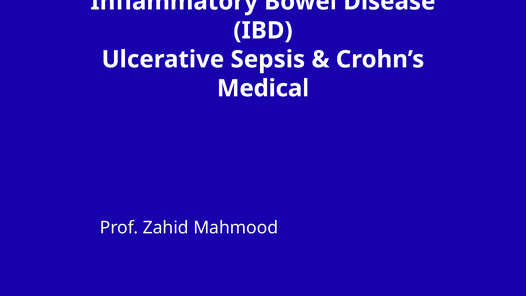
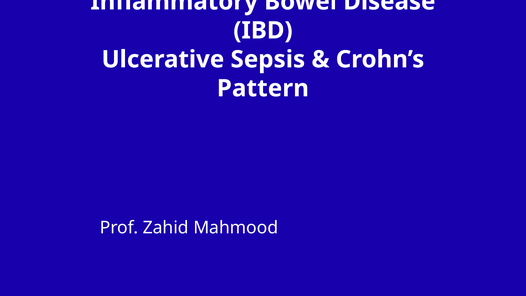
Medical: Medical -> Pattern
